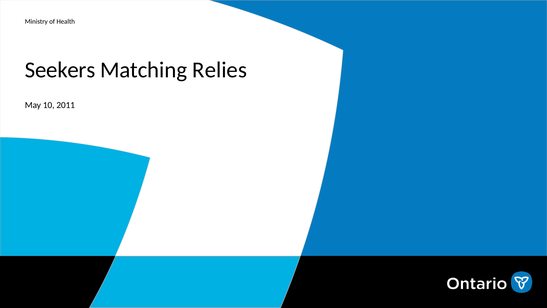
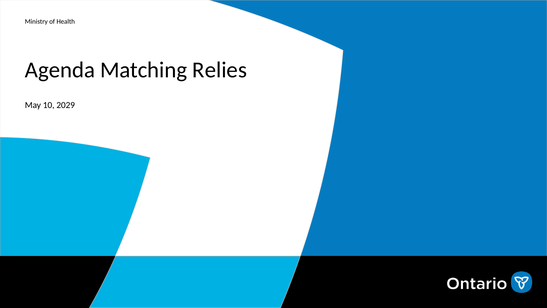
Seekers: Seekers -> Agenda
2011: 2011 -> 2029
